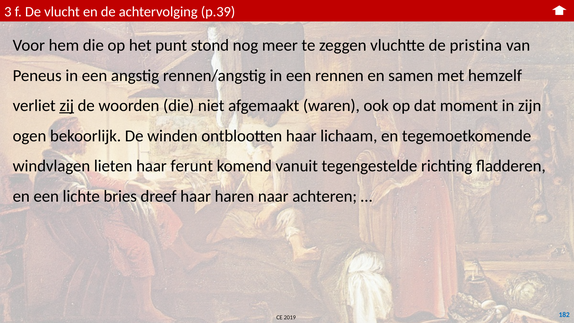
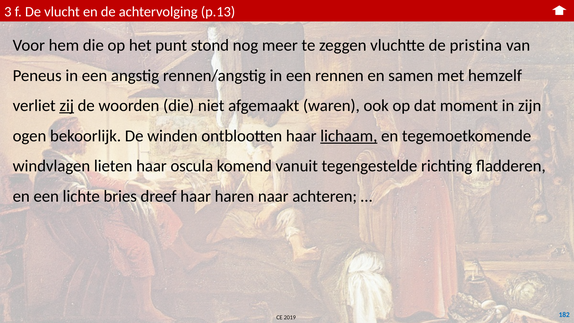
p.39: p.39 -> p.13
lichaam underline: none -> present
ferunt: ferunt -> oscula
